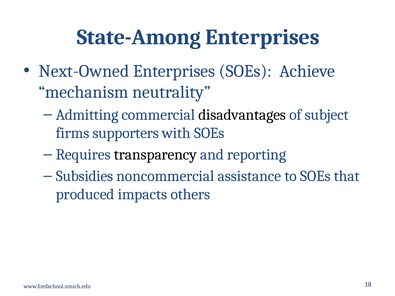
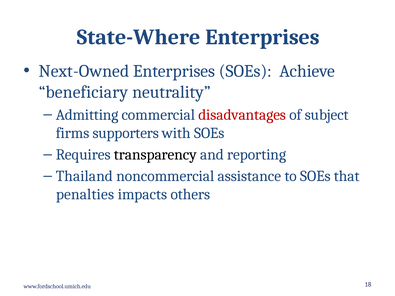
State-Among: State-Among -> State-Where
mechanism: mechanism -> beneficiary
disadvantages colour: black -> red
Subsidies: Subsidies -> Thailand
produced: produced -> penalties
